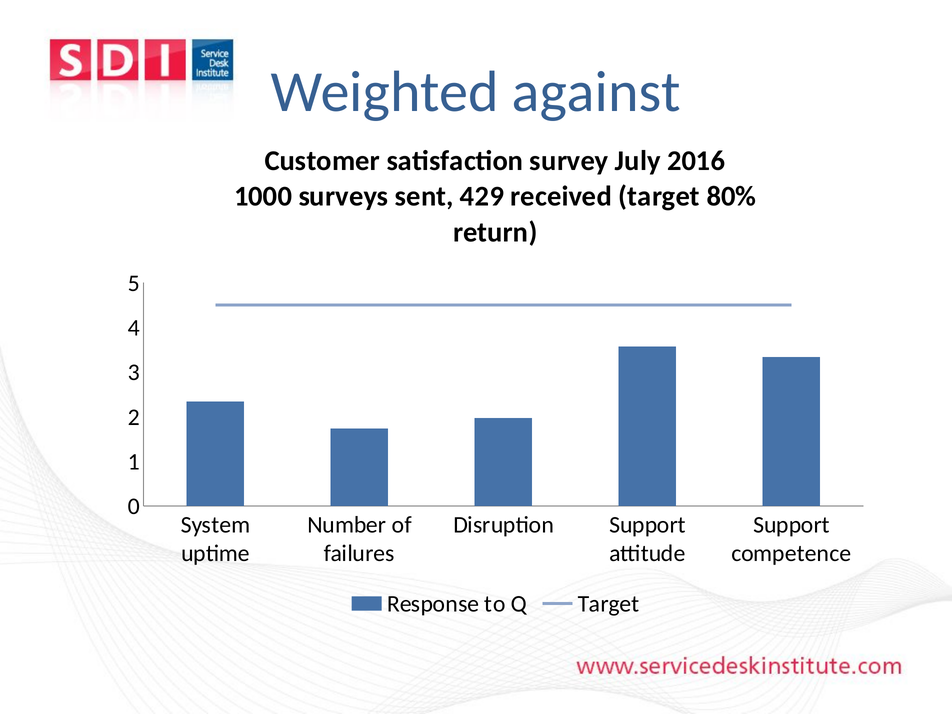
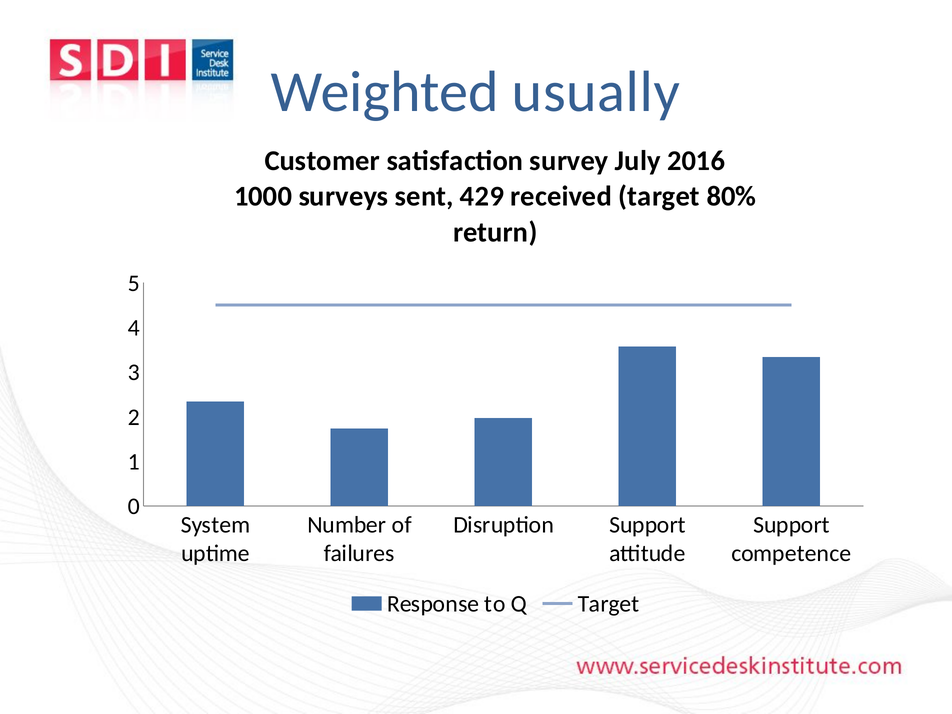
against: against -> usually
